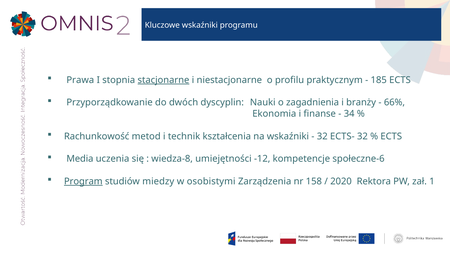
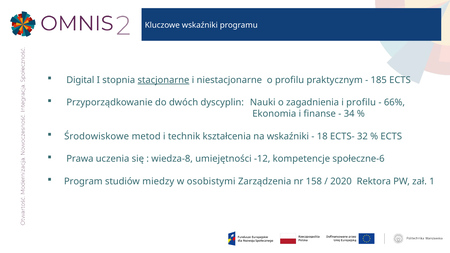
Prawa: Prawa -> Digital
i branży: branży -> profilu
Rachunkowość: Rachunkowość -> Środowiskowe
32 at (322, 136): 32 -> 18
Media: Media -> Prawa
Program underline: present -> none
